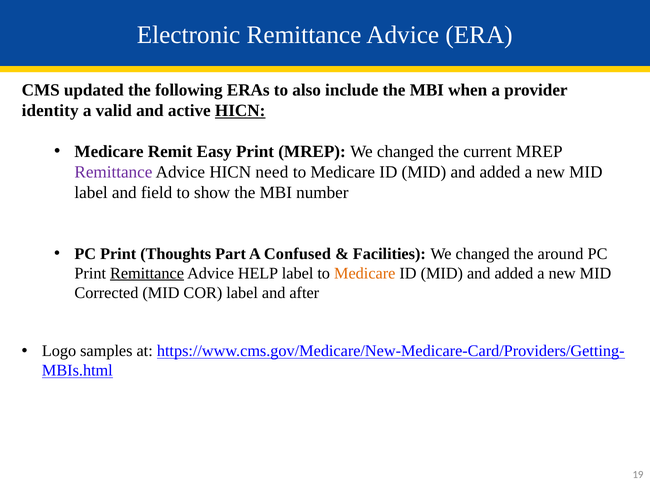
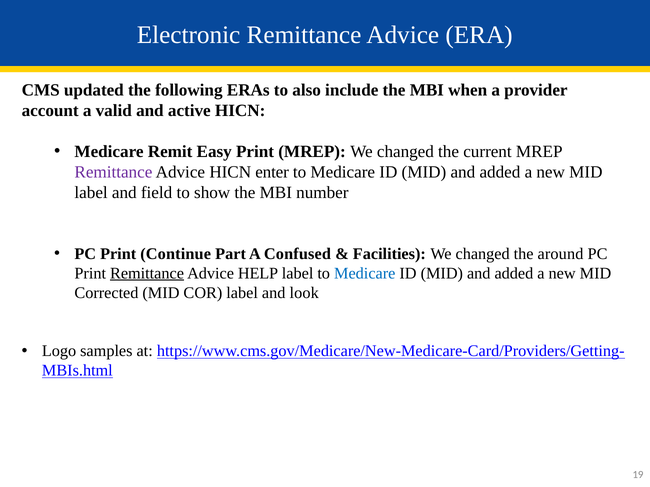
identity: identity -> account
HICN at (240, 111) underline: present -> none
need: need -> enter
Thoughts: Thoughts -> Continue
Medicare at (365, 273) colour: orange -> blue
after: after -> look
